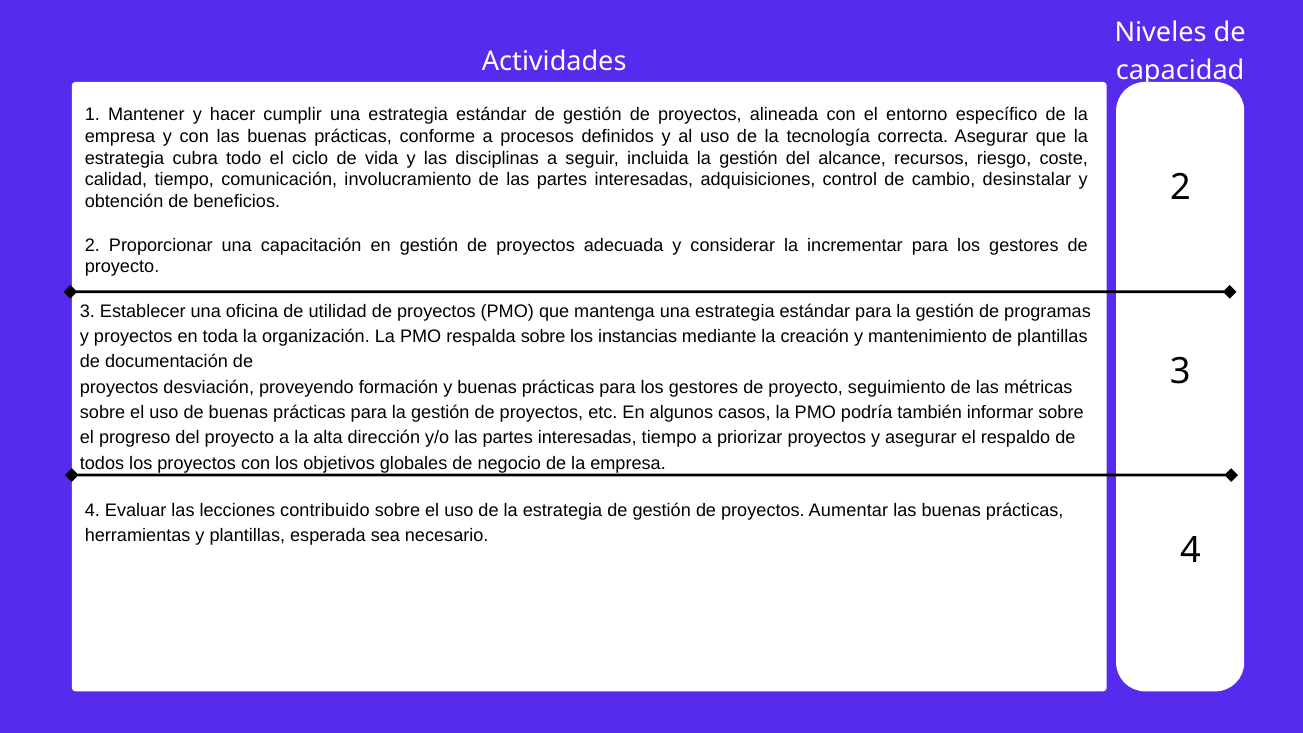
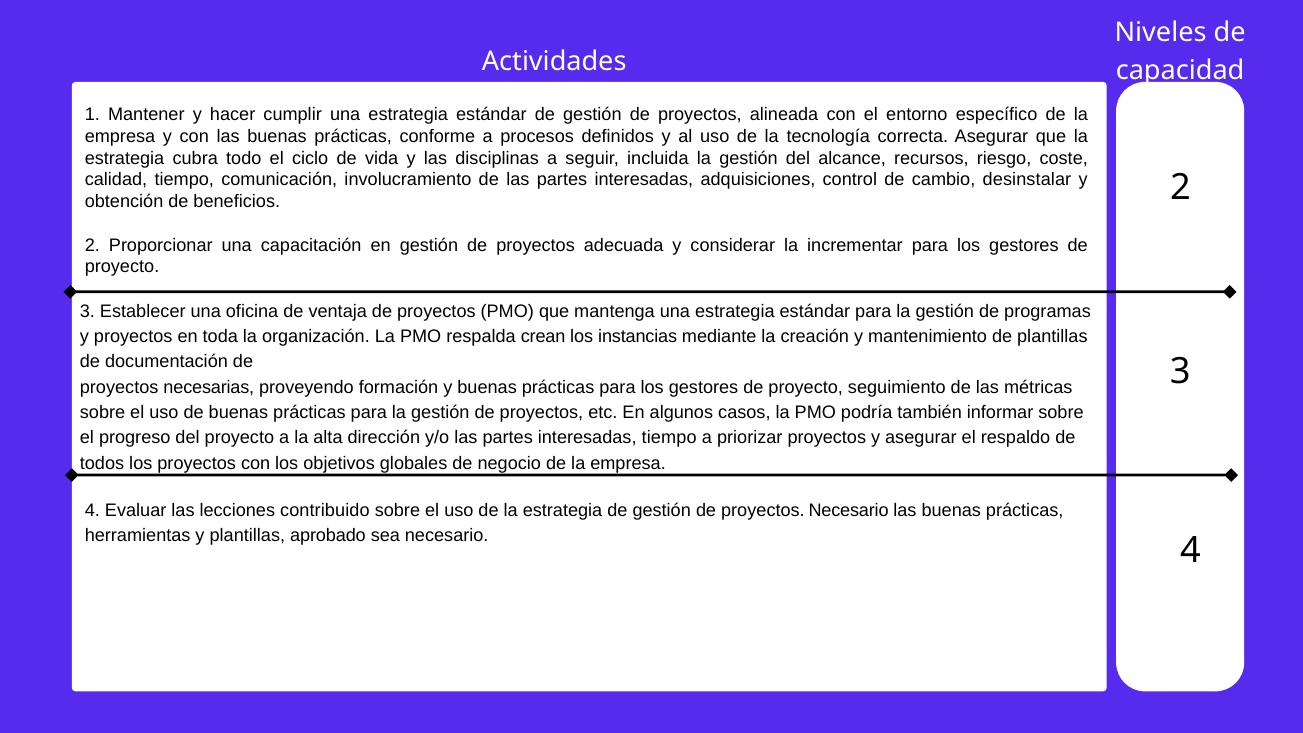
utilidad: utilidad -> ventaja
respalda sobre: sobre -> crean
desviación: desviación -> necesarias
proyectos Aumentar: Aumentar -> Necesario
esperada: esperada -> aprobado
